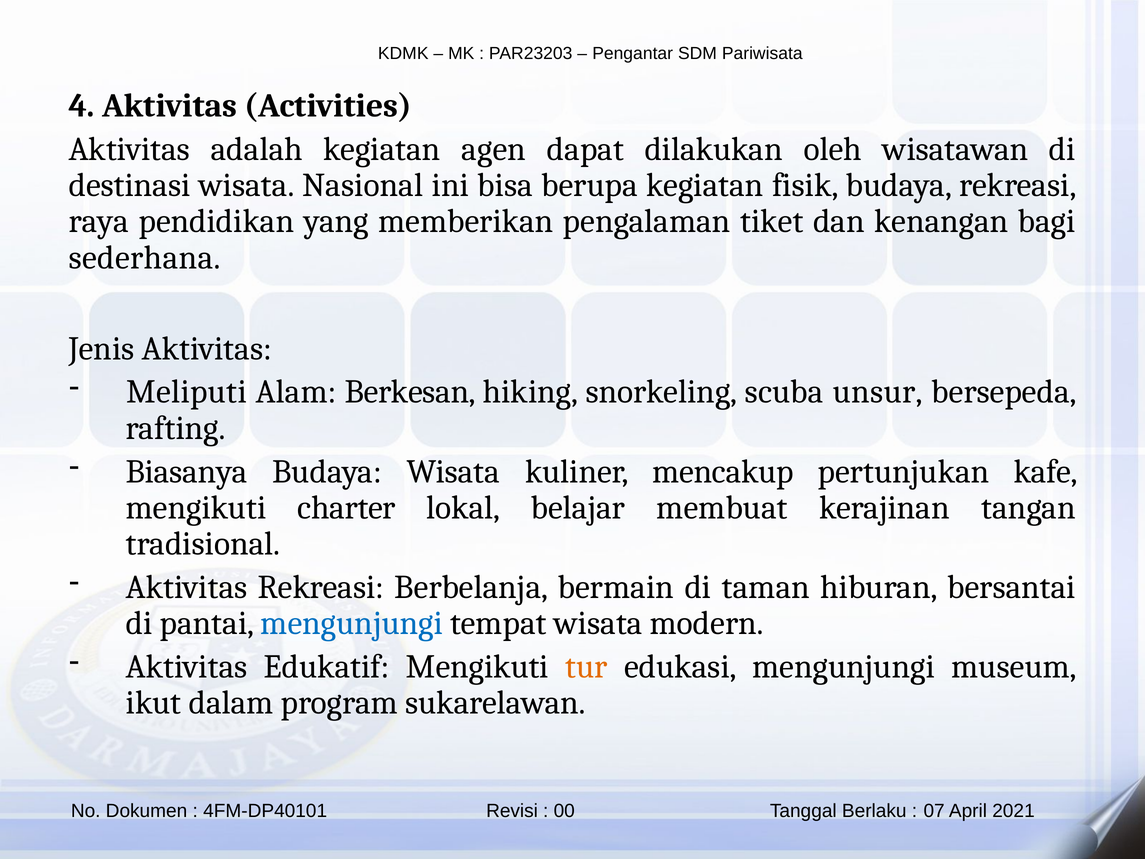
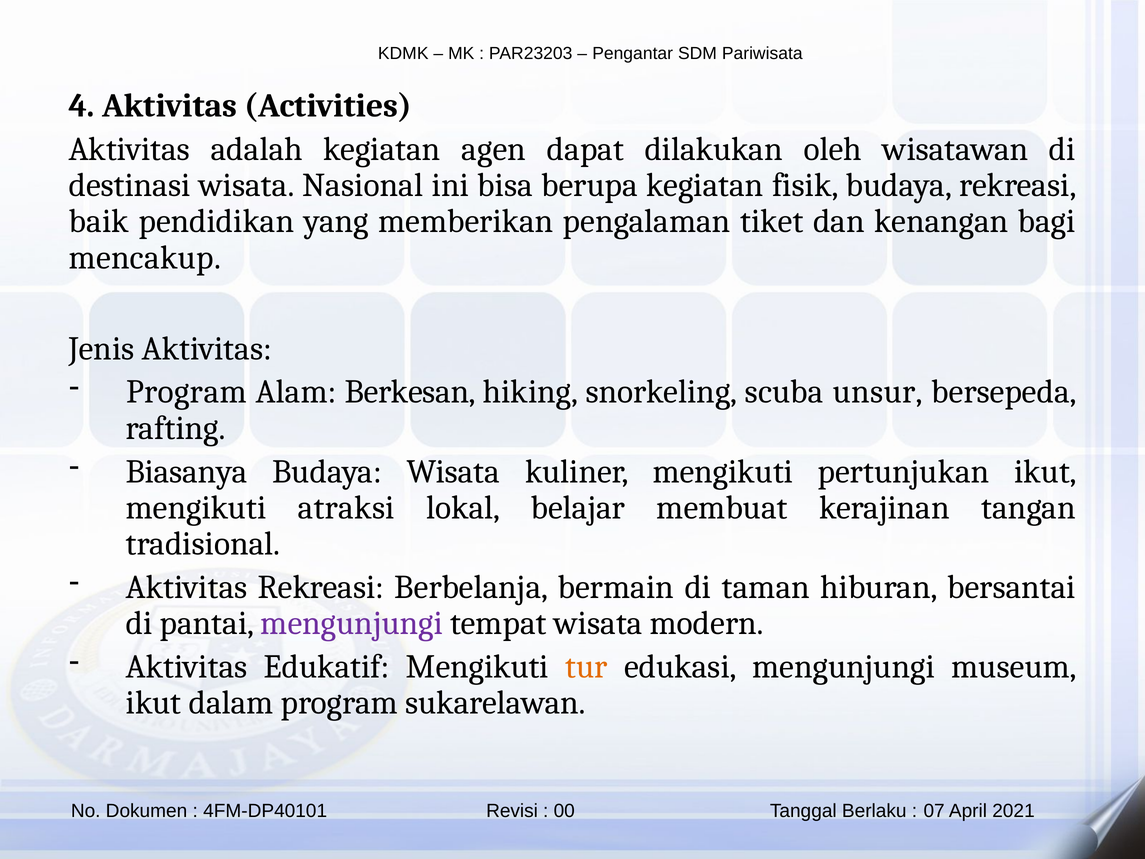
raya: raya -> baik
sederhana: sederhana -> mencakup
Meliputi at (186, 392): Meliputi -> Program
kuliner mencakup: mencakup -> mengikuti
pertunjukan kafe: kafe -> ikut
charter: charter -> atraksi
mengunjungi at (352, 623) colour: blue -> purple
